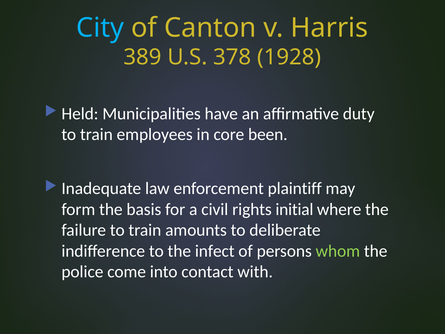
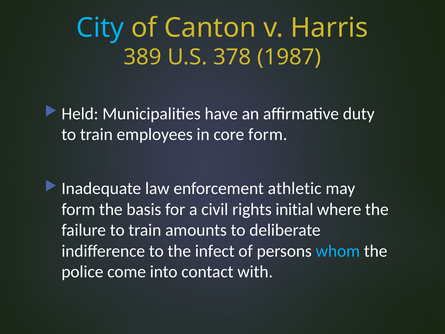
1928: 1928 -> 1987
core been: been -> form
plaintiff: plaintiff -> athletic
whom colour: light green -> light blue
